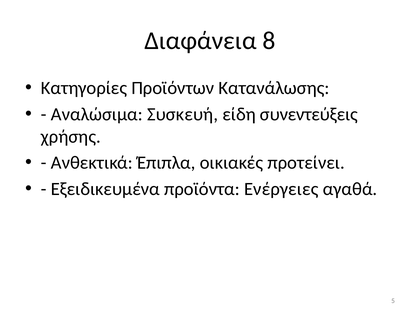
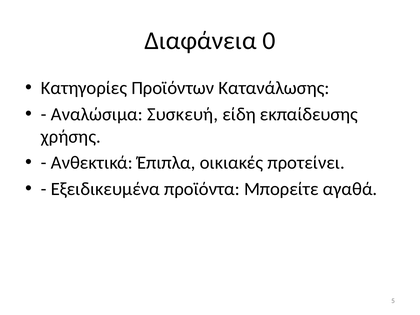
8: 8 -> 0
συνεντεύξεις: συνεντεύξεις -> εκπαίδευσης
Ενέργειες: Ενέργειες -> Μπορείτε
